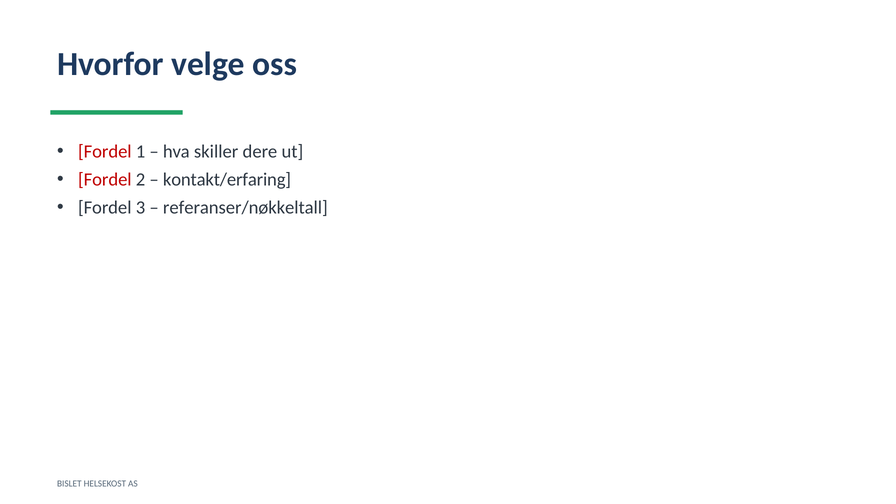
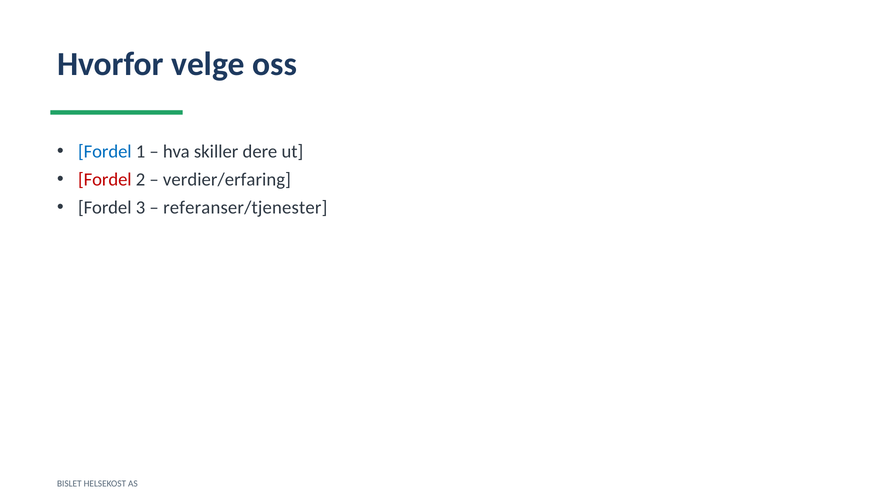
Fordel at (105, 152) colour: red -> blue
kontakt/erfaring: kontakt/erfaring -> verdier/erfaring
referanser/nøkkeltall: referanser/nøkkeltall -> referanser/tjenester
